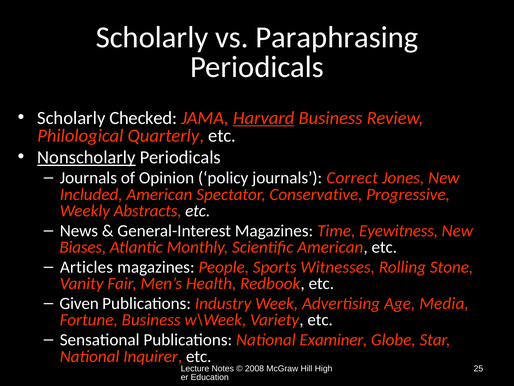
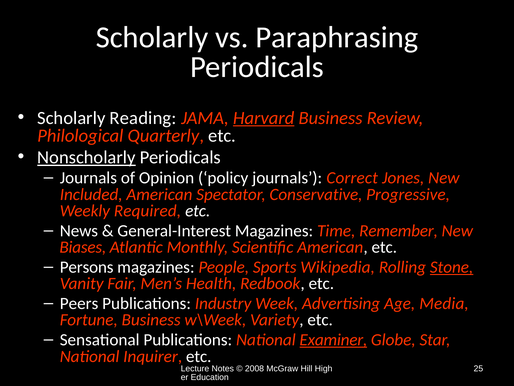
Checked: Checked -> Reading
Abstracts: Abstracts -> Required
Eyewitness: Eyewitness -> Remember
Articles: Articles -> Persons
Witnesses: Witnesses -> Wikipedia
Stone underline: none -> present
Given: Given -> Peers
Examiner underline: none -> present
